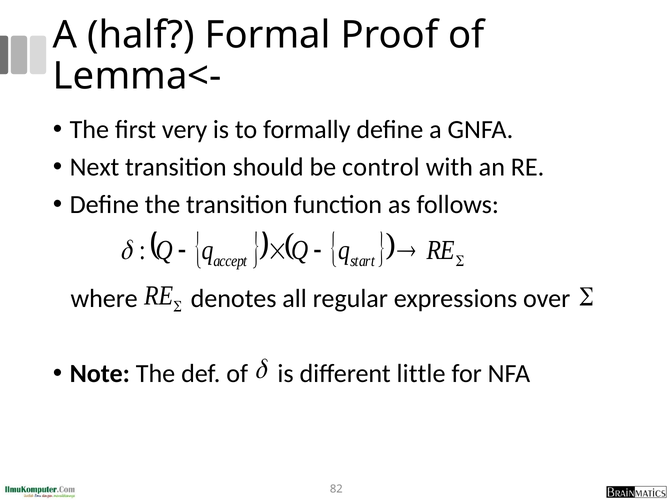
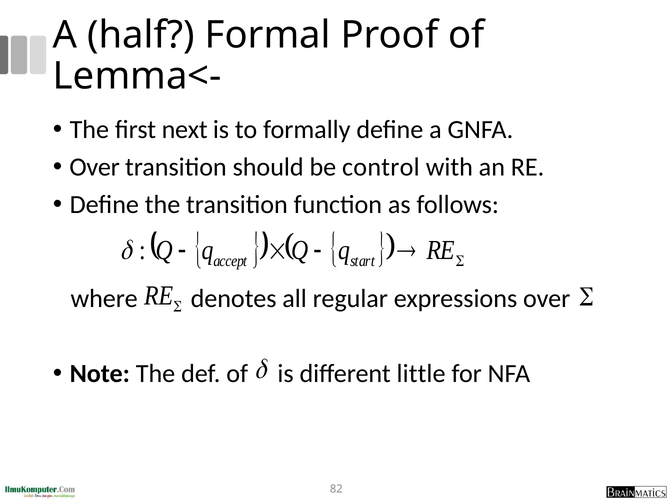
very: very -> next
Next at (95, 167): Next -> Over
